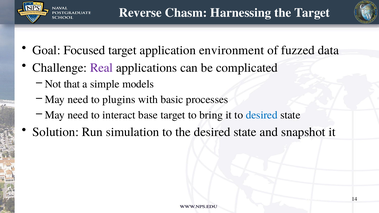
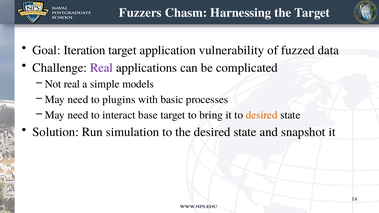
Reverse: Reverse -> Fuzzers
Focused: Focused -> Iteration
environment: environment -> vulnerability
Not that: that -> real
desired at (262, 115) colour: blue -> orange
